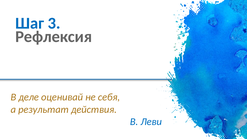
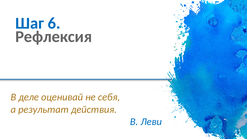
3: 3 -> 6
